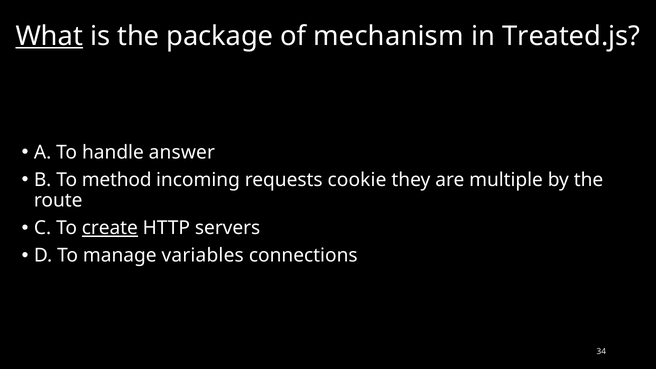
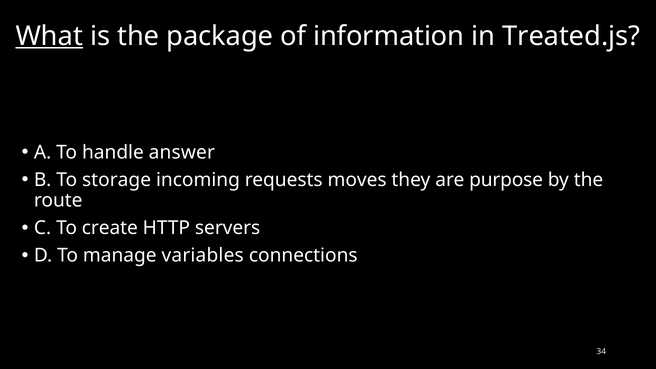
mechanism: mechanism -> information
method: method -> storage
cookie: cookie -> moves
multiple: multiple -> purpose
create underline: present -> none
